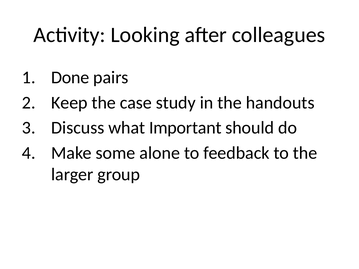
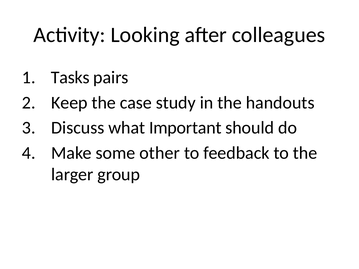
Done: Done -> Tasks
alone: alone -> other
